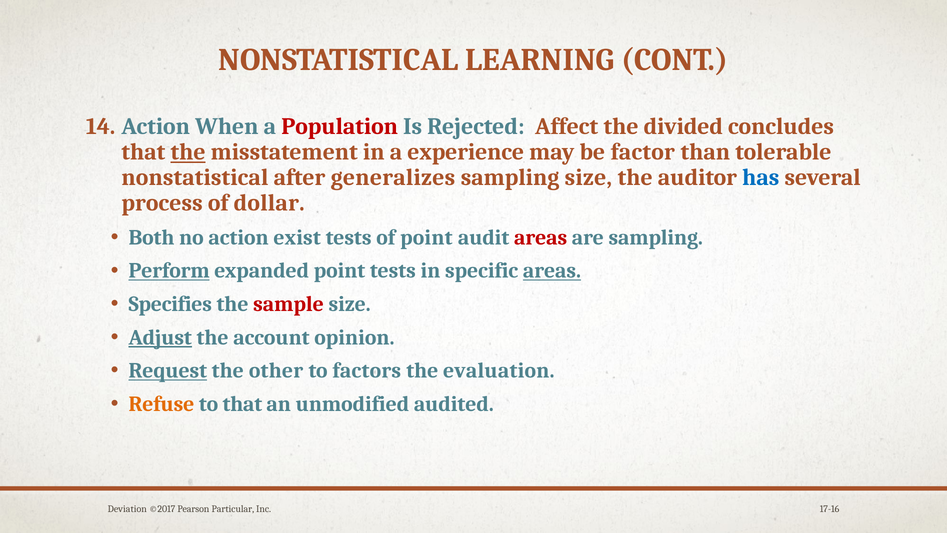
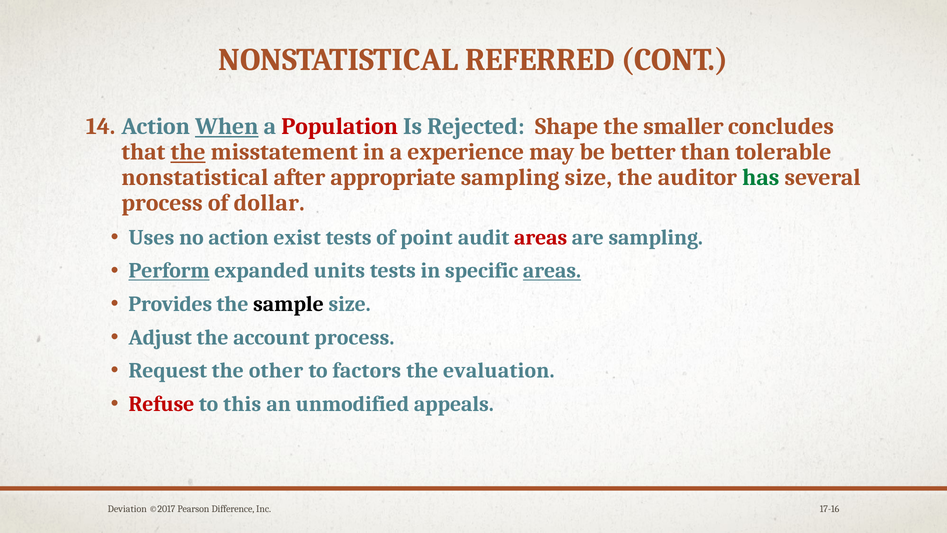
LEARNING: LEARNING -> REFERRED
When underline: none -> present
Affect: Affect -> Shape
divided: divided -> smaller
factor: factor -> better
generalizes: generalizes -> appropriate
has colour: blue -> green
Both: Both -> Uses
expanded point: point -> units
Specifies: Specifies -> Provides
sample colour: red -> black
Adjust underline: present -> none
account opinion: opinion -> process
Request underline: present -> none
Refuse colour: orange -> red
to that: that -> this
audited: audited -> appeals
Particular: Particular -> Difference
